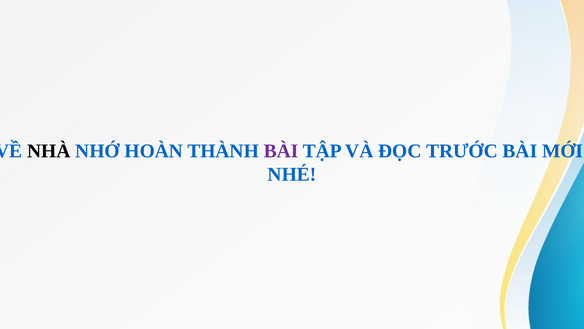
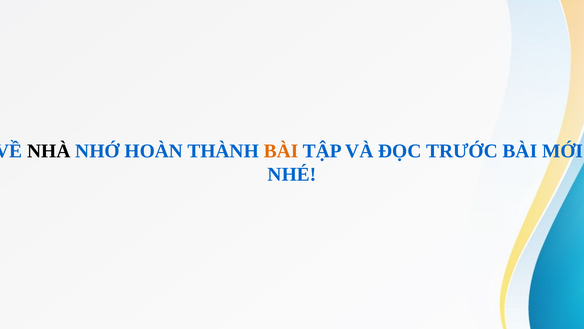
BÀI at (281, 151) colour: purple -> orange
